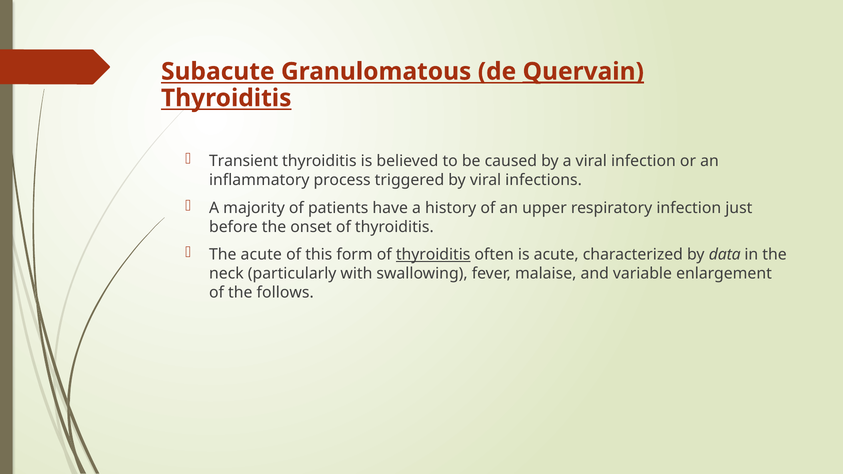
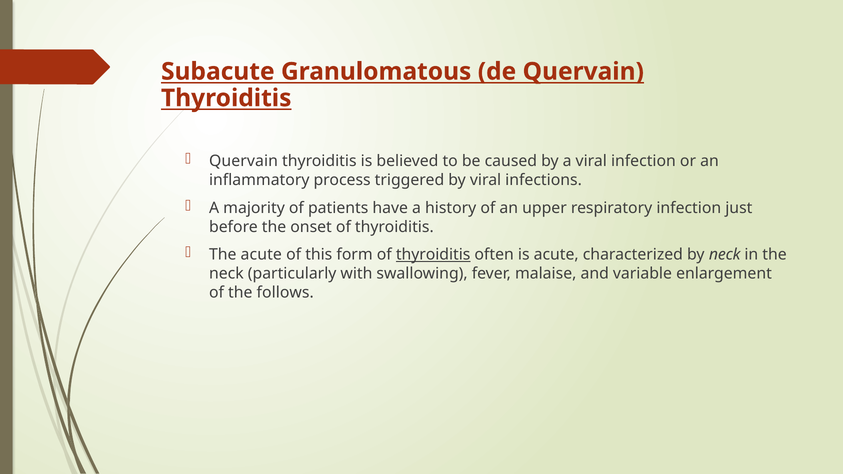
Quervain at (583, 72) underline: present -> none
Transient at (244, 161): Transient -> Quervain
by data: data -> neck
